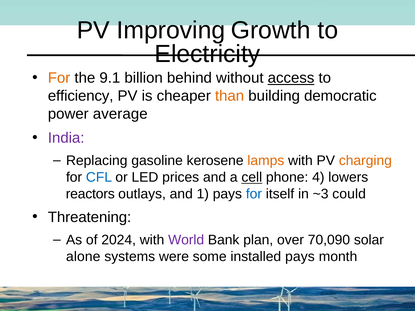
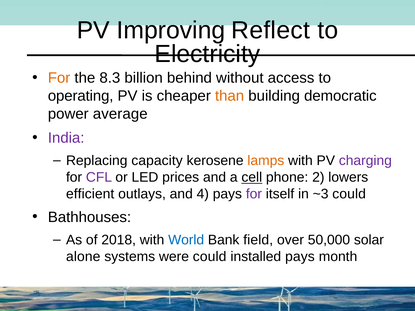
Growth: Growth -> Reflect
9.1: 9.1 -> 8.3
access underline: present -> none
efficiency: efficiency -> operating
gasoline: gasoline -> capacity
charging colour: orange -> purple
CFL colour: blue -> purple
4: 4 -> 2
reactors: reactors -> efficient
1: 1 -> 4
for at (254, 194) colour: blue -> purple
Threatening: Threatening -> Bathhouses
2024: 2024 -> 2018
World colour: purple -> blue
plan: plan -> field
70,090: 70,090 -> 50,000
were some: some -> could
